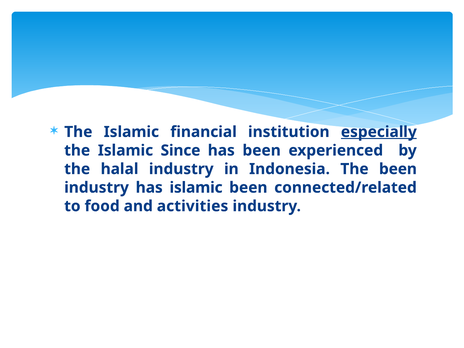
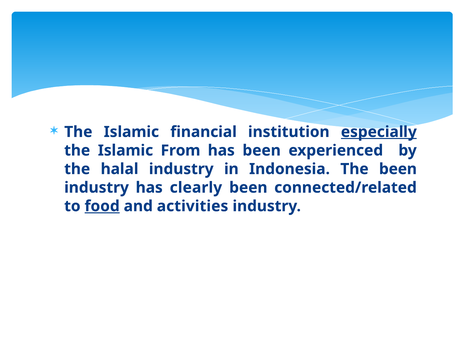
Since: Since -> From
has islamic: islamic -> clearly
food underline: none -> present
